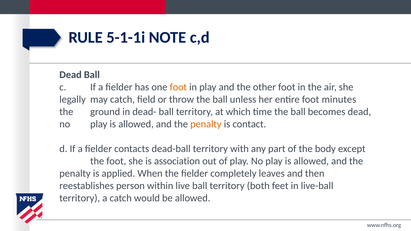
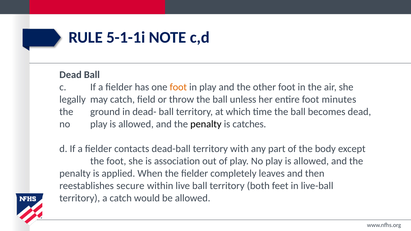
penalty at (206, 124) colour: orange -> black
contact: contact -> catches
person: person -> secure
